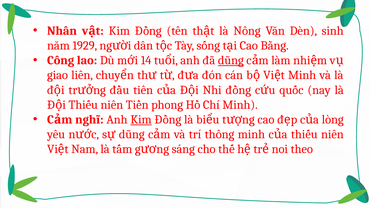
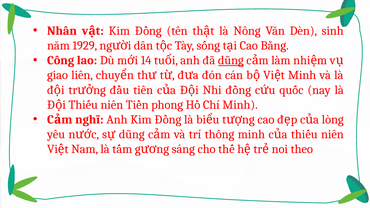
Kim at (141, 120) underline: present -> none
